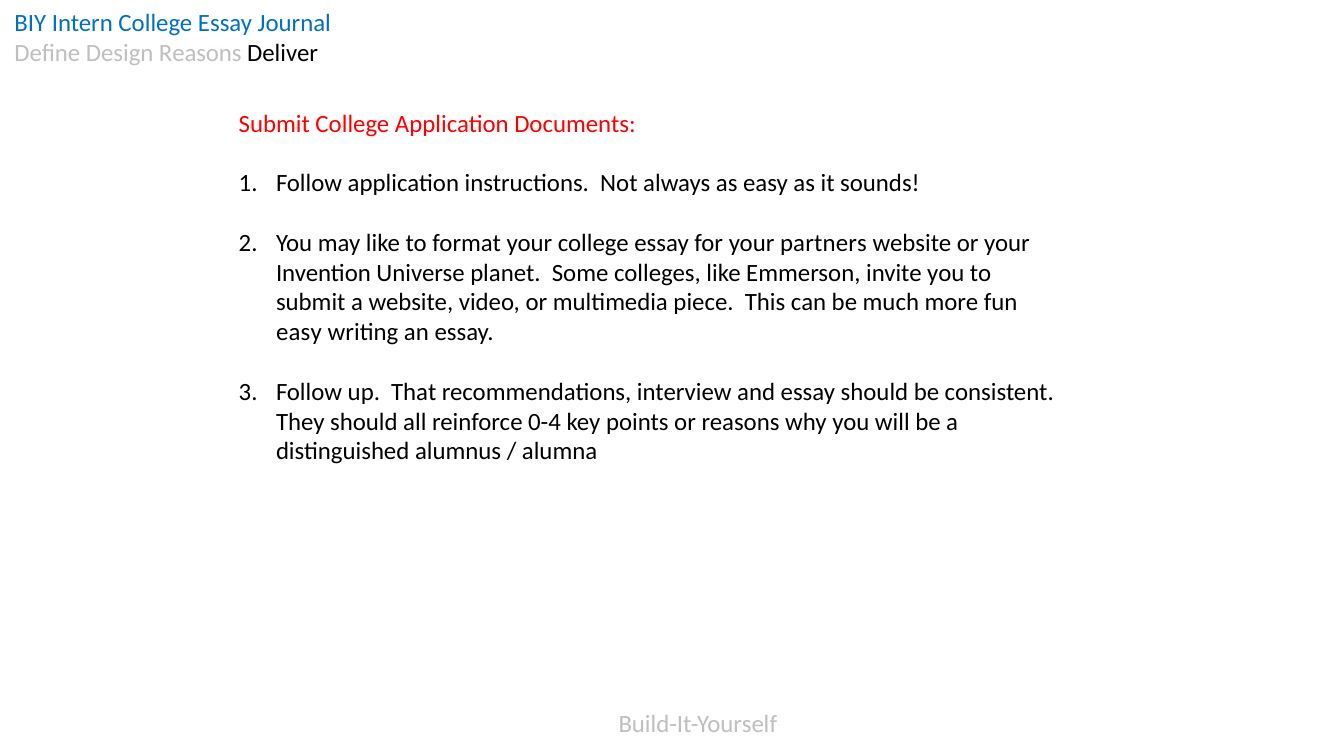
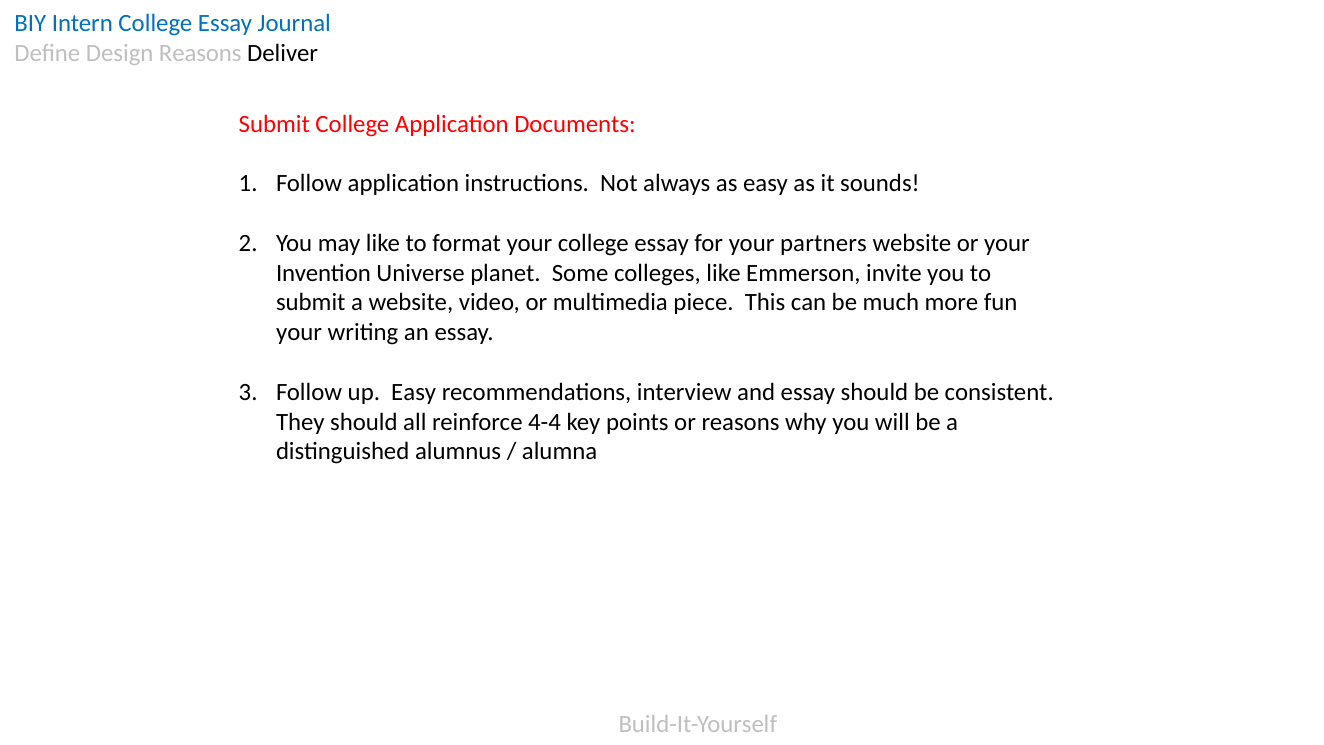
easy at (299, 332): easy -> your
up That: That -> Easy
0-4: 0-4 -> 4-4
